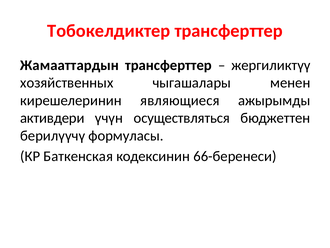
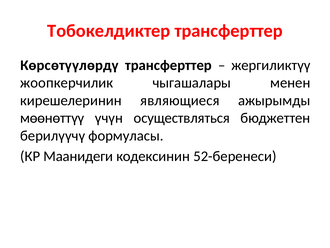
Жамааттардын: Жамааттардын -> Көрсөтүүлөрдү
хозяйственных: хозяйственных -> жоопкерчилик
активдери: активдери -> мөөнөттүү
Баткенская: Баткенская -> Маанидеги
66-беренеси: 66-беренеси -> 52-беренеси
